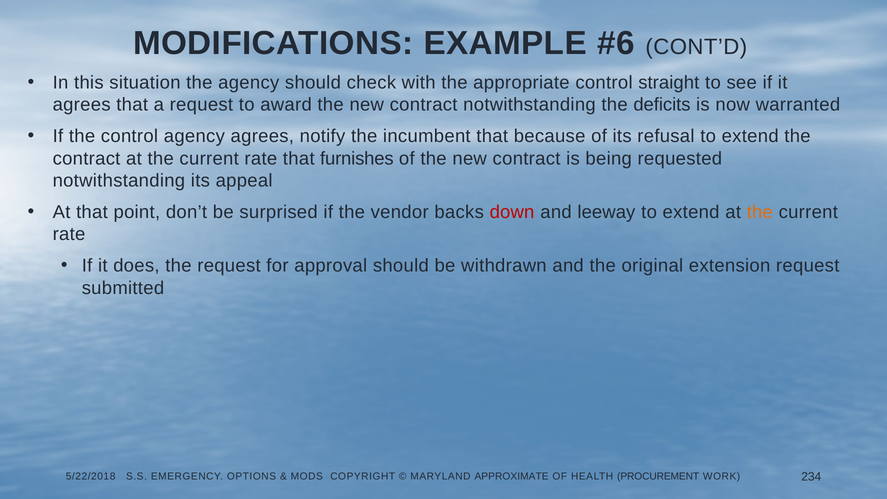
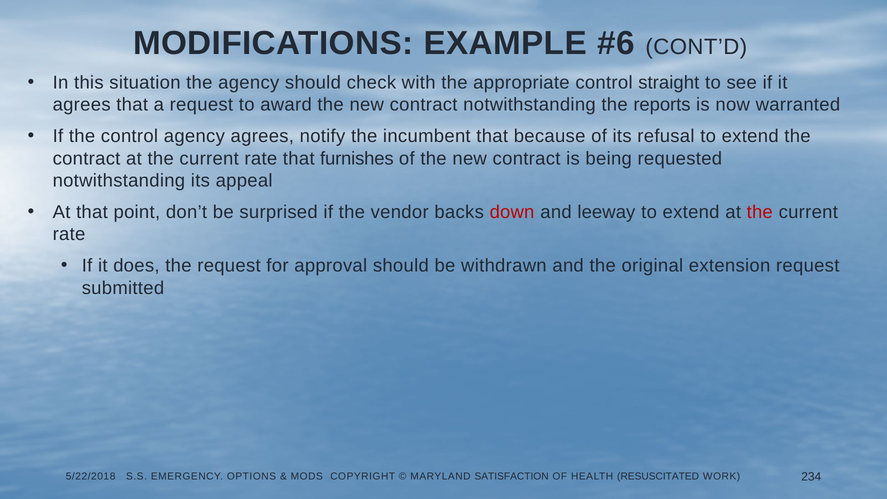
deficits: deficits -> reports
the at (760, 212) colour: orange -> red
APPROXIMATE: APPROXIMATE -> SATISFACTION
PROCUREMENT: PROCUREMENT -> RESUSCITATED
